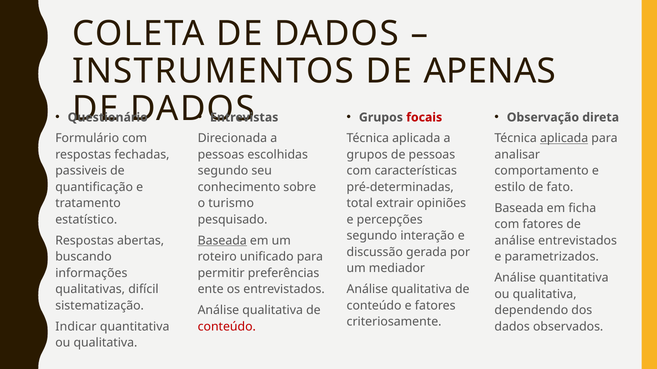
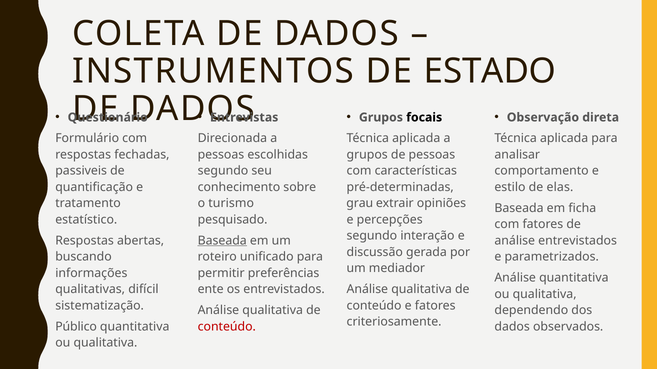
APENAS: APENAS -> ESTADO
focais colour: red -> black
aplicada at (564, 139) underline: present -> none
fato: fato -> elas
total: total -> grau
Indicar: Indicar -> Público
